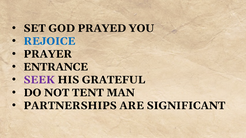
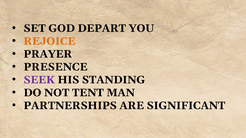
PRAYED: PRAYED -> DEPART
REJOICE colour: blue -> orange
ENTRANCE: ENTRANCE -> PRESENCE
GRATEFUL: GRATEFUL -> STANDING
